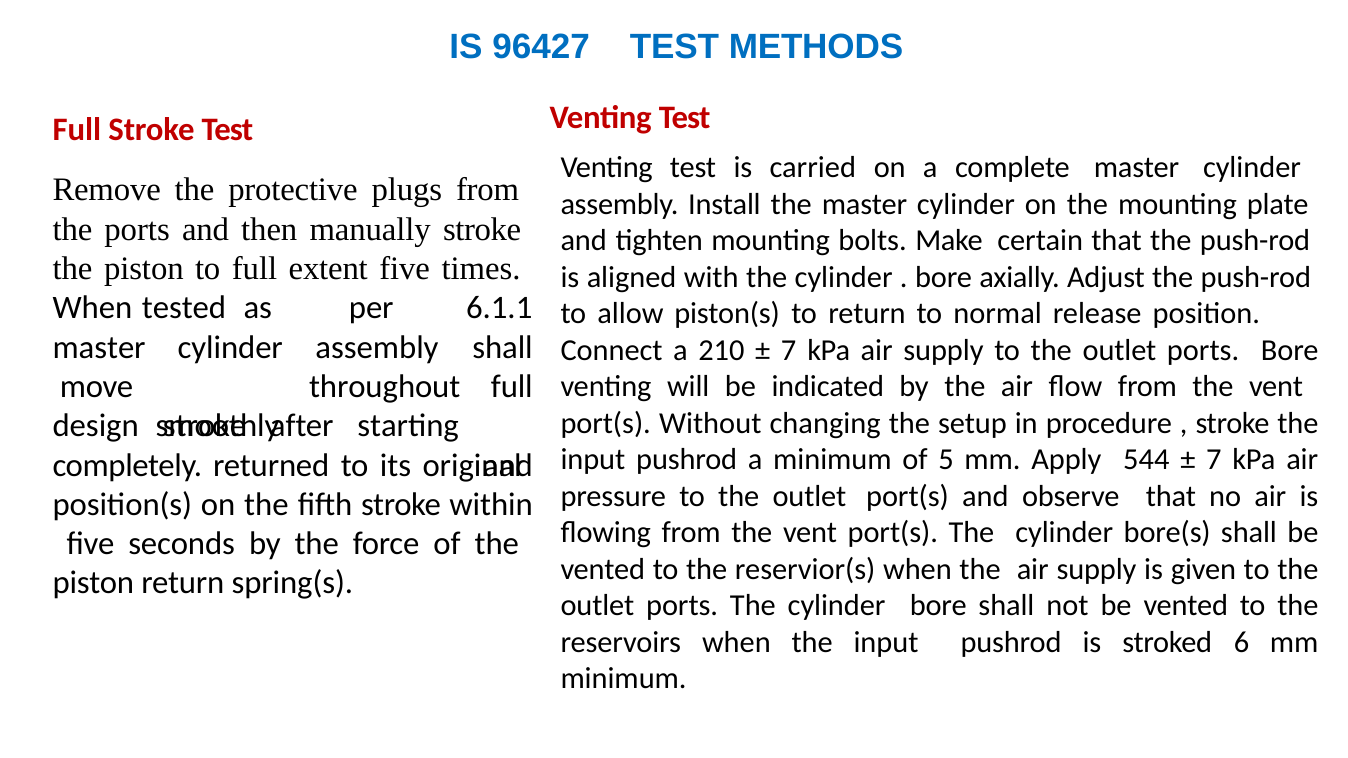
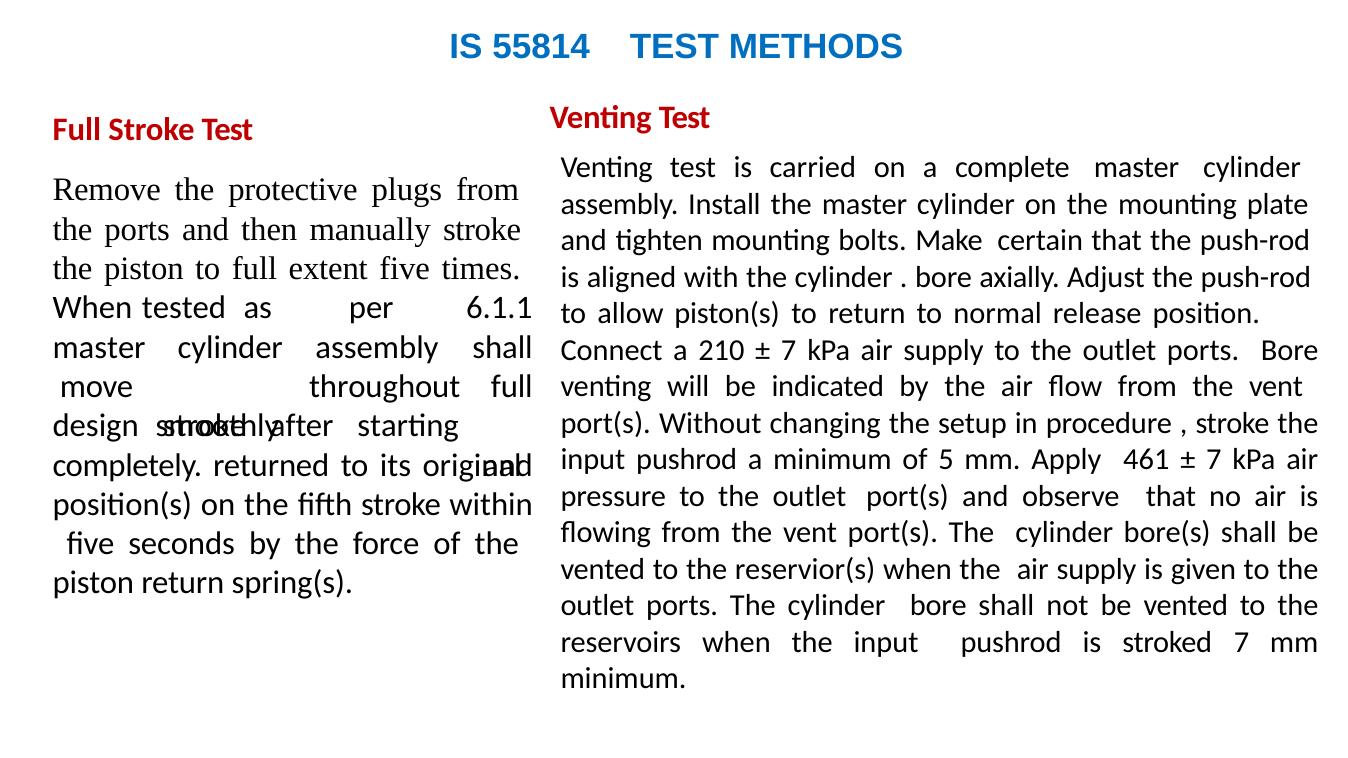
96427: 96427 -> 55814
544: 544 -> 461
stroked 6: 6 -> 7
